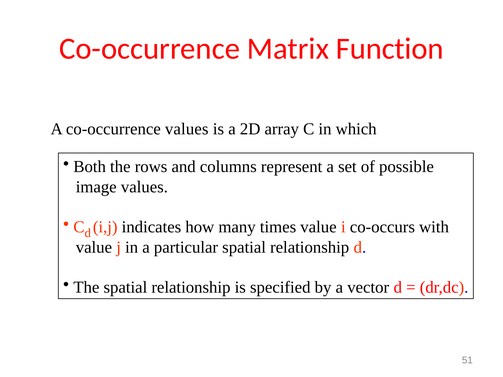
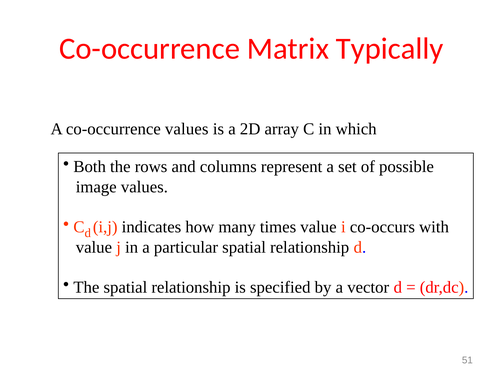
Function: Function -> Typically
